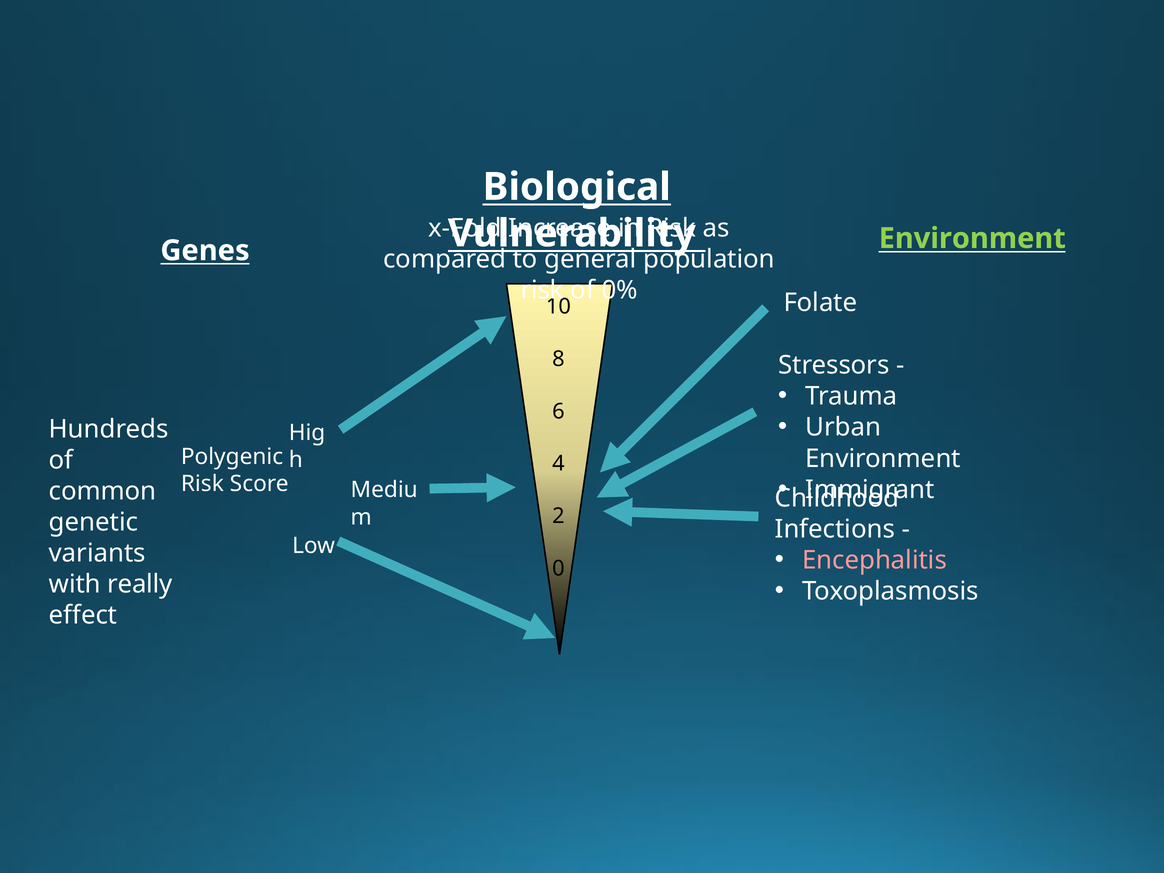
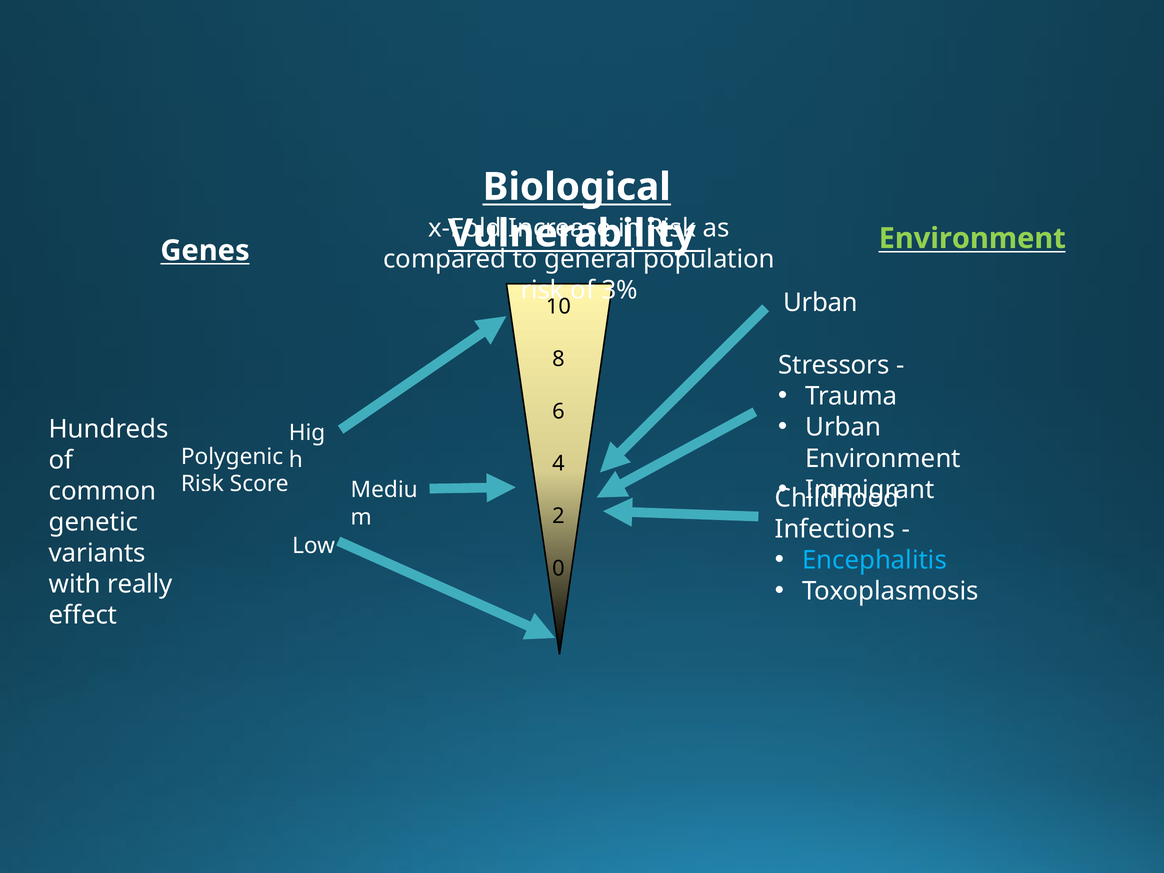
0%: 0% -> 3%
Folate at (820, 303): Folate -> Urban
Encephalitis colour: pink -> light blue
